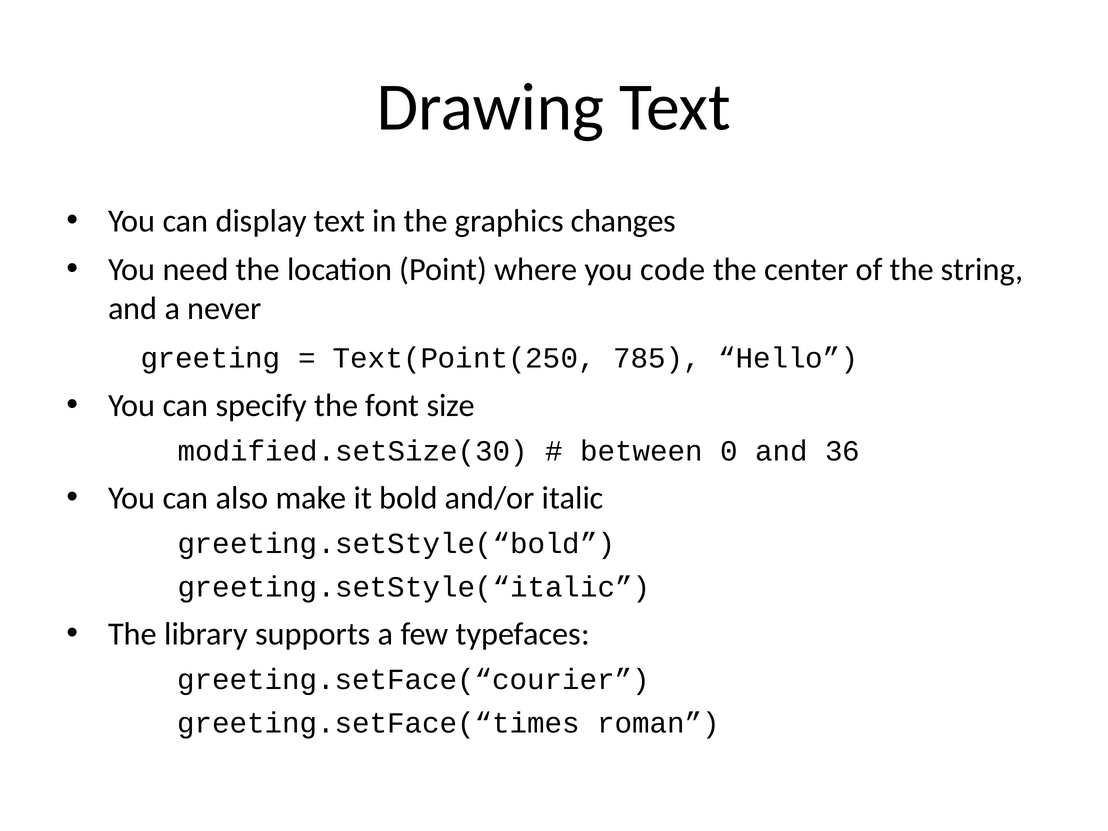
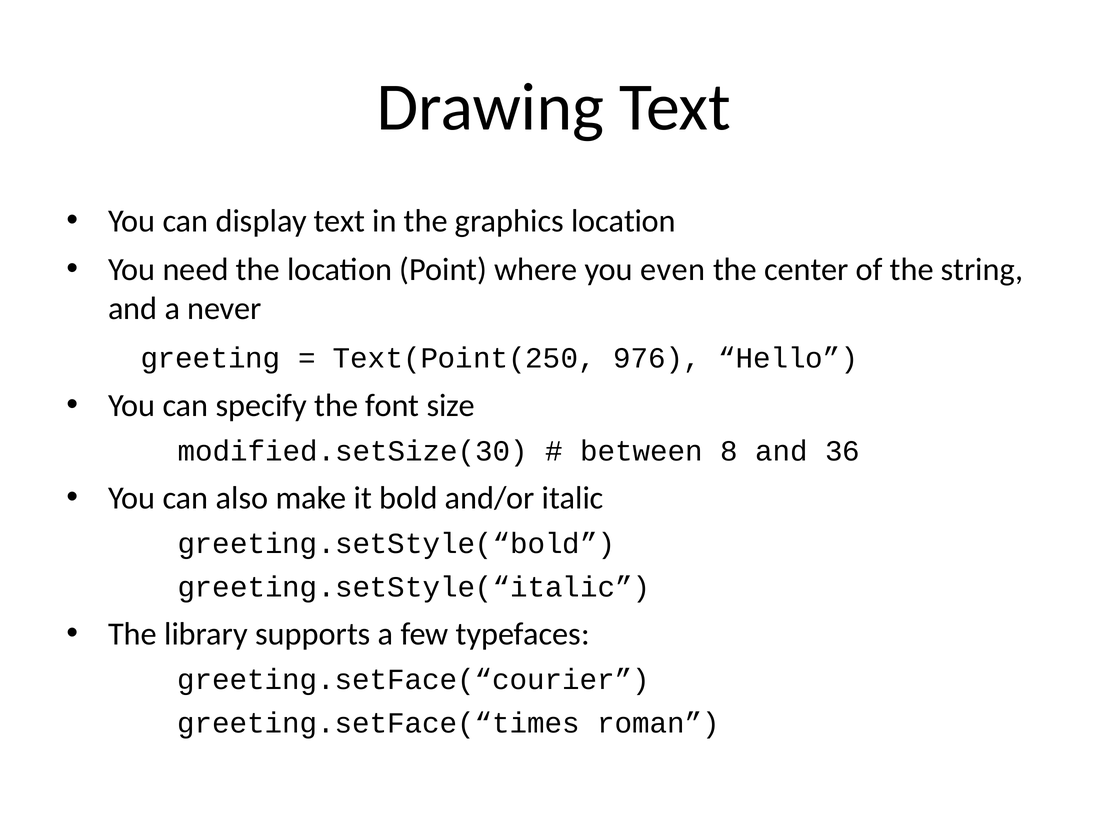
graphics changes: changes -> location
code: code -> even
785: 785 -> 976
0: 0 -> 8
